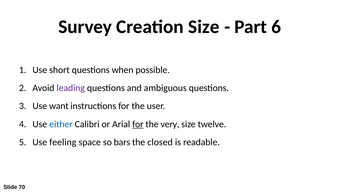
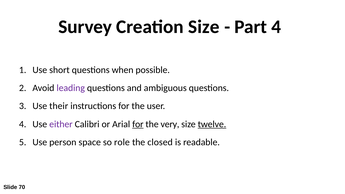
Part 6: 6 -> 4
want: want -> their
either colour: blue -> purple
twelve underline: none -> present
feeling: feeling -> person
bars: bars -> role
